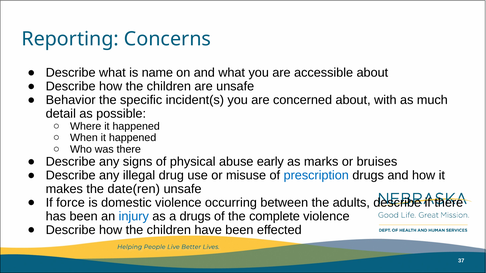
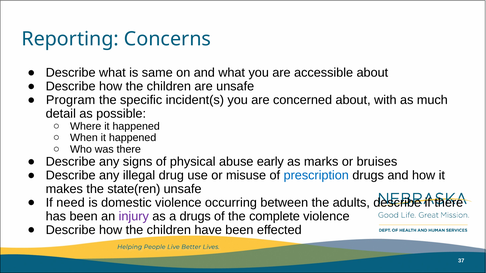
name: name -> same
Behavior: Behavior -> Program
date(ren: date(ren -> state(ren
force: force -> need
injury colour: blue -> purple
